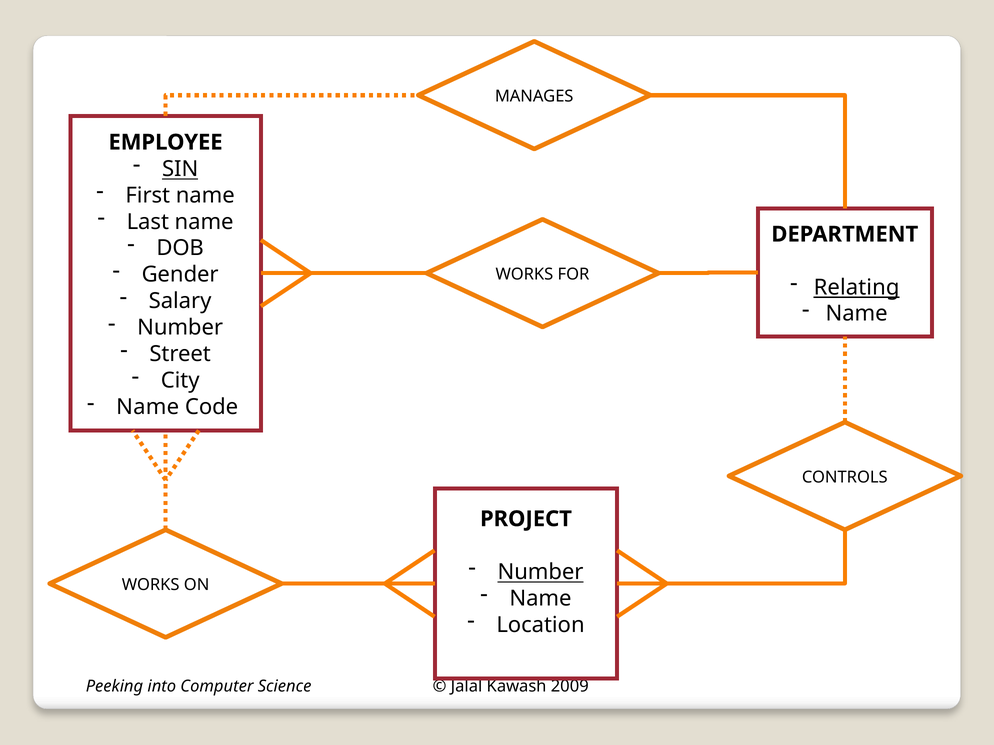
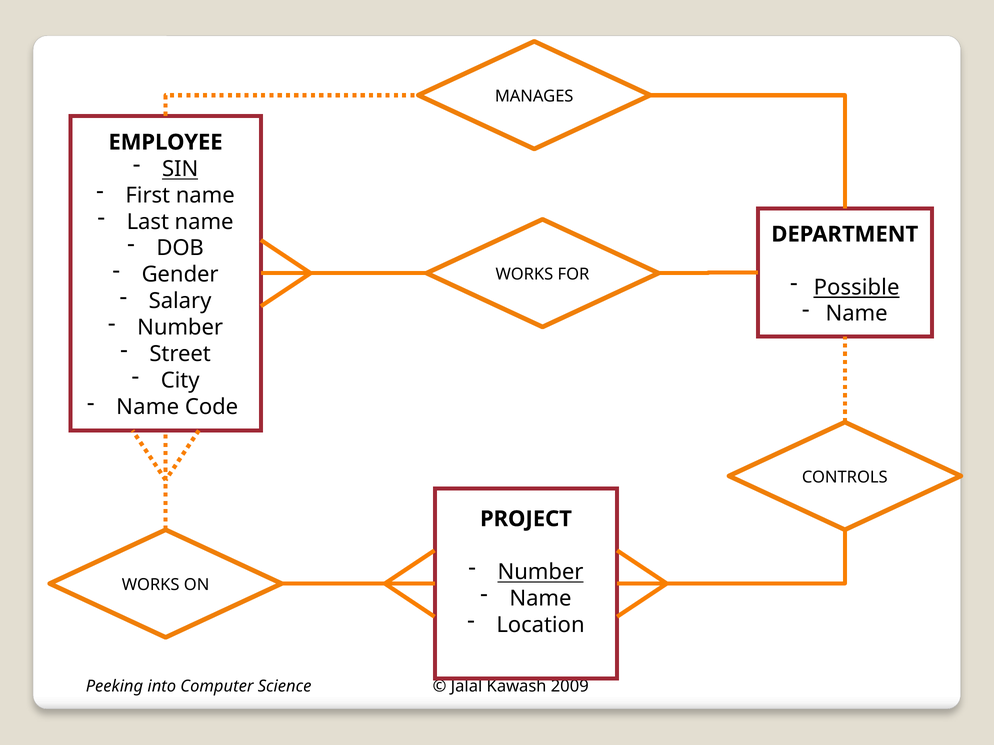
Relating: Relating -> Possible
